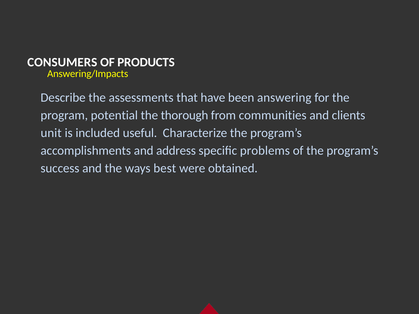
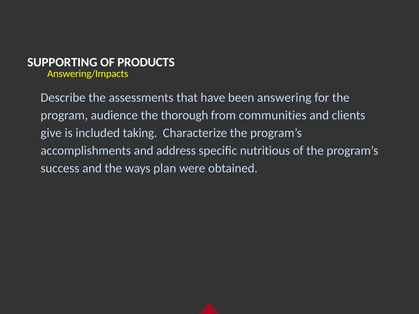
CONSUMERS: CONSUMERS -> SUPPORTING
potential: potential -> audience
unit: unit -> give
useful: useful -> taking
problems: problems -> nutritious
best: best -> plan
